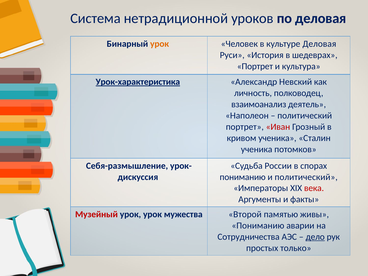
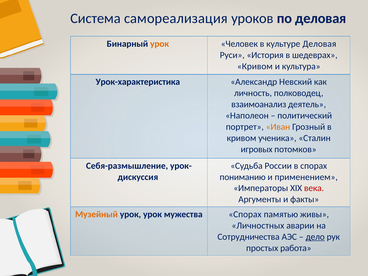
нетрадиционной: нетрадиционной -> самореализация
Портрет at (255, 66): Портрет -> Кривом
Урок-характеристика underline: present -> none
Иван colour: red -> orange
ученика at (257, 149): ученика -> игровых
и политический: политический -> применением
Музейный colour: red -> orange
мужества Второй: Второй -> Спорах
Пониманию at (258, 226): Пониманию -> Личностных
только: только -> работа
